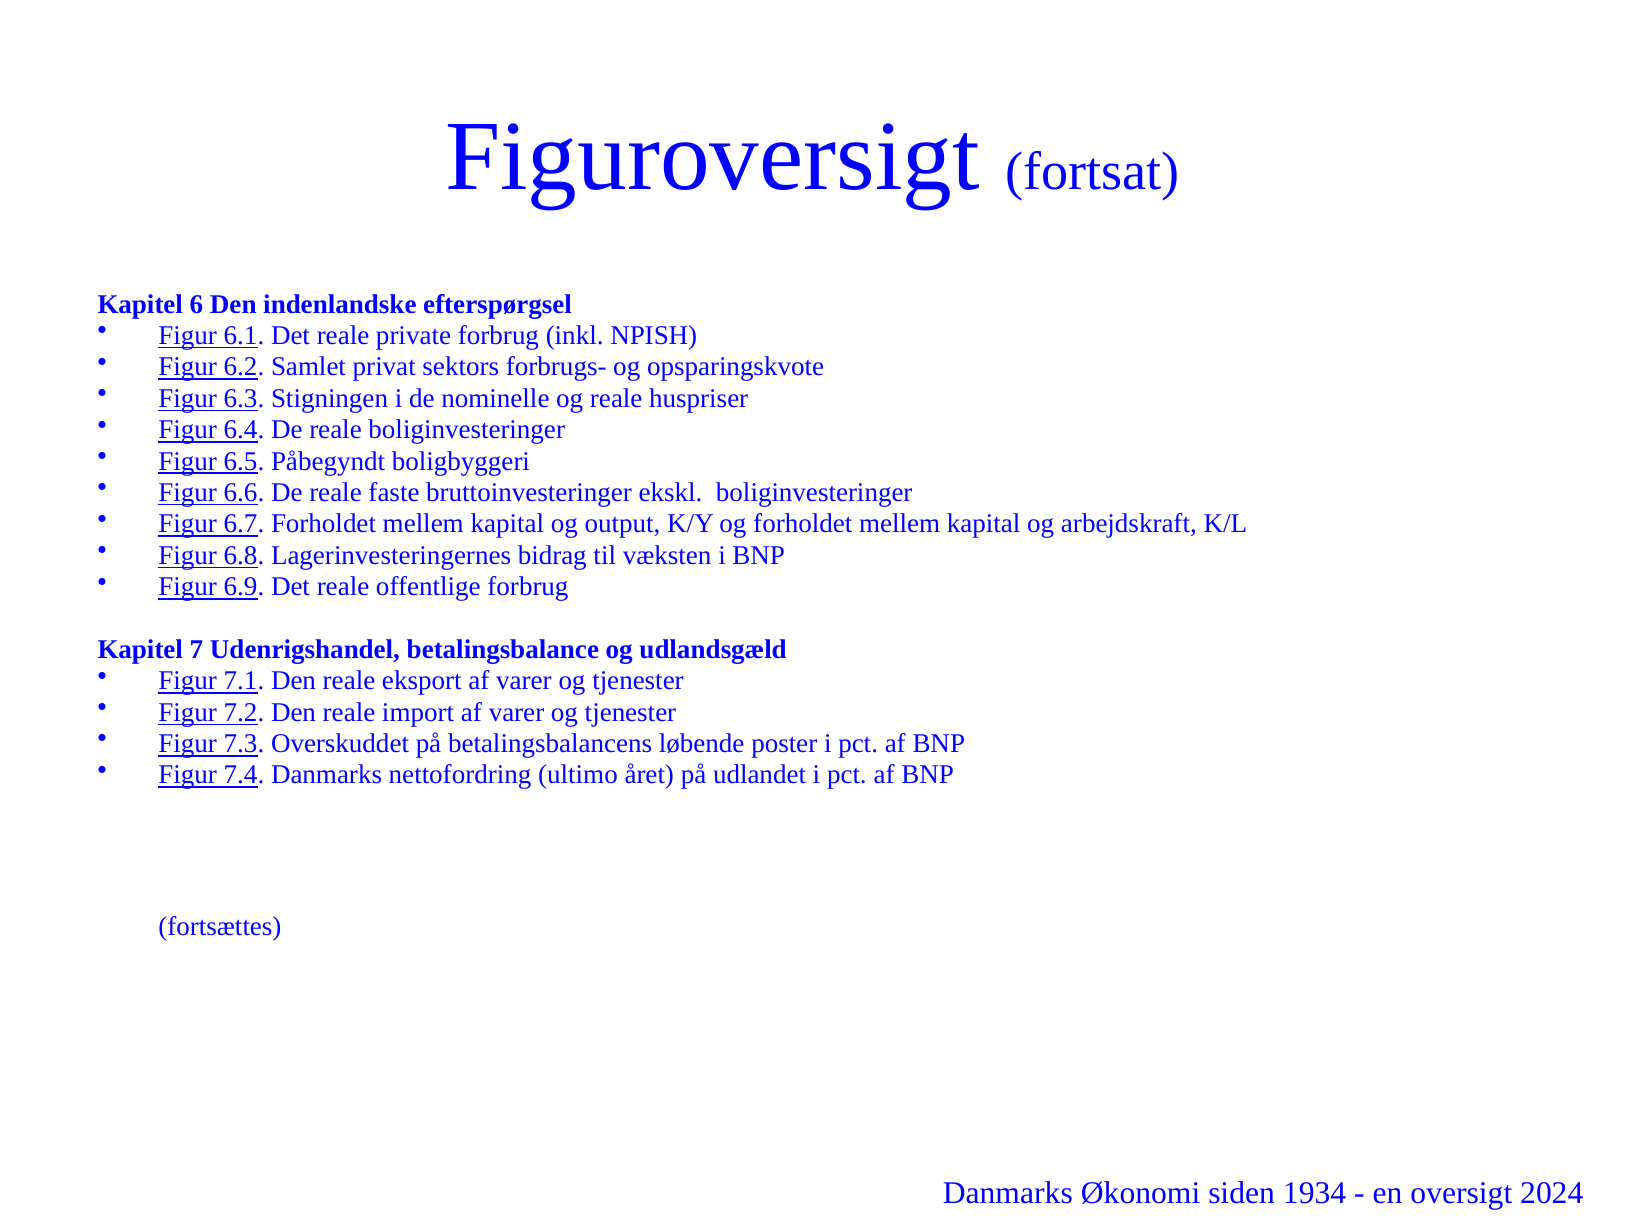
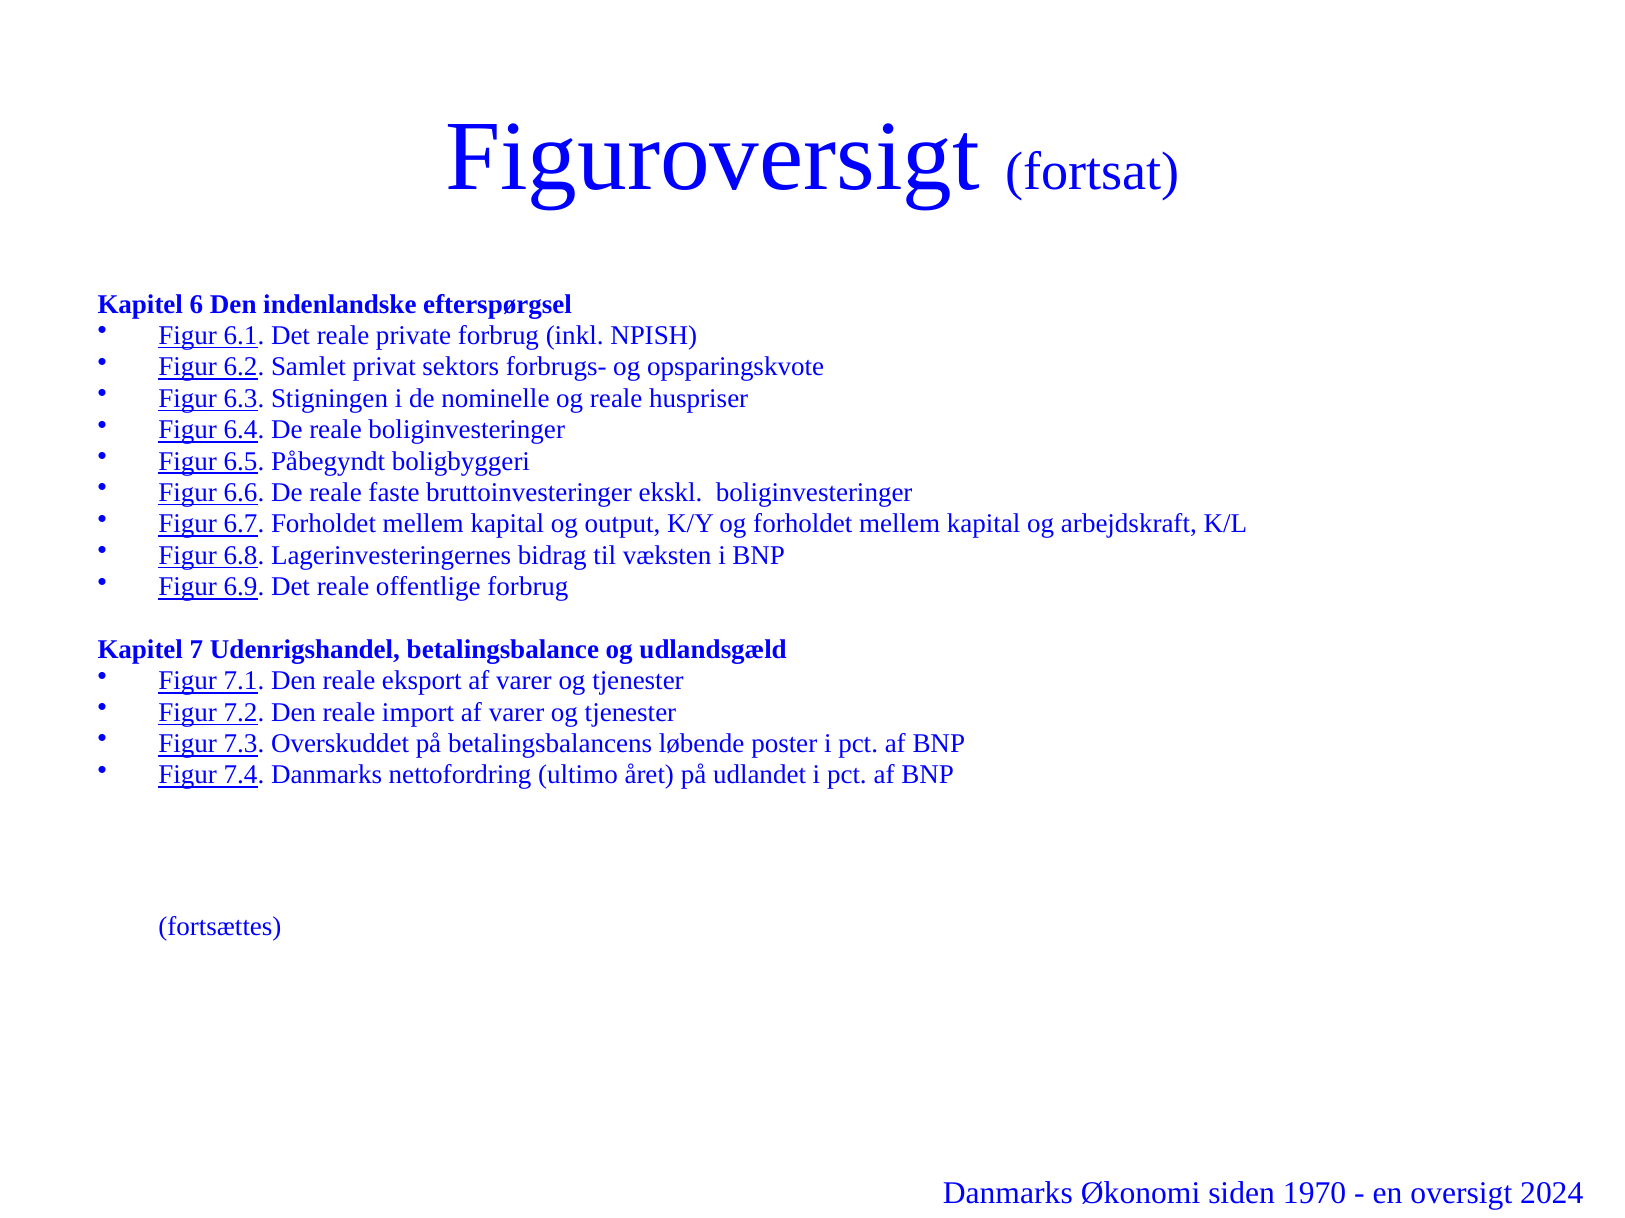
1934: 1934 -> 1970
